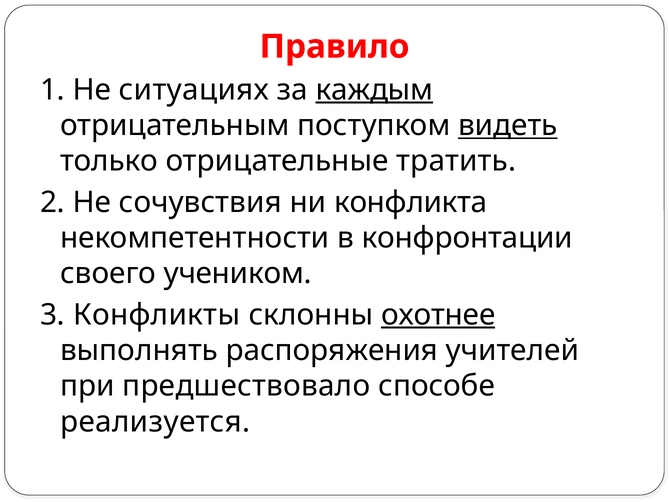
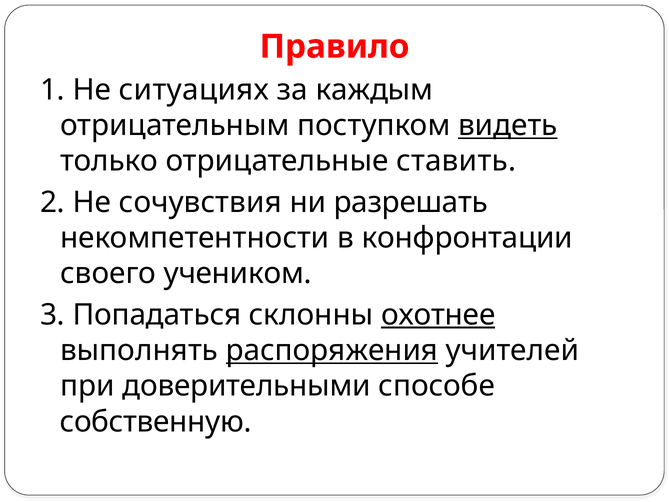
каждым underline: present -> none
тратить: тратить -> ставить
конфликта: конфликта -> разрешать
Конфликты: Конфликты -> Попадаться
распоряжения underline: none -> present
предшествовало: предшествовало -> доверительными
реализуется: реализуется -> собственную
